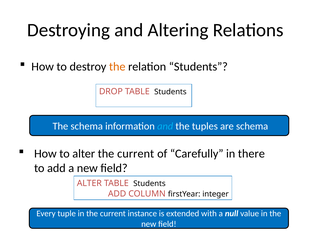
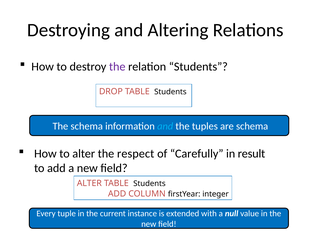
the at (117, 67) colour: orange -> purple
alter the current: current -> respect
there: there -> result
